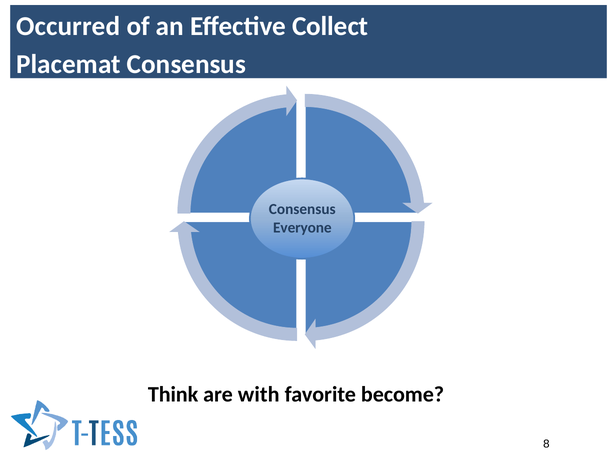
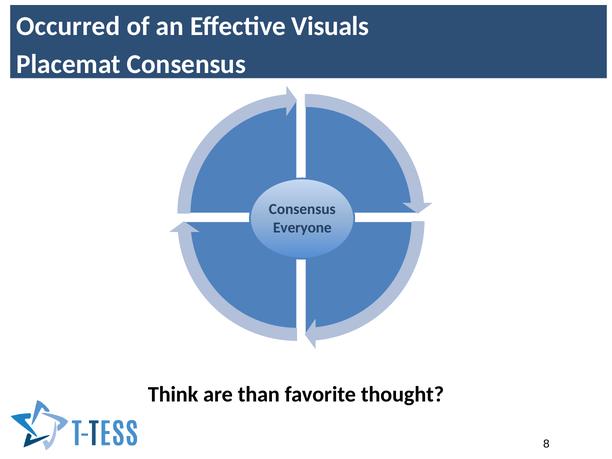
Collect: Collect -> Visuals
with: with -> than
become: become -> thought
